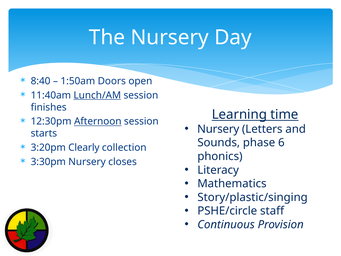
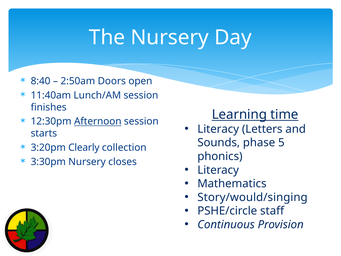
1:50am: 1:50am -> 2:50am
Lunch/AM underline: present -> none
Nursery at (218, 129): Nursery -> Literacy
6: 6 -> 5
Story/plastic/singing: Story/plastic/singing -> Story/would/singing
